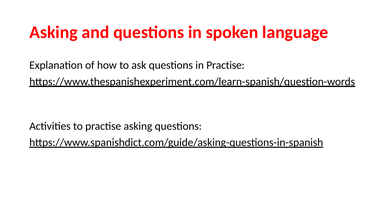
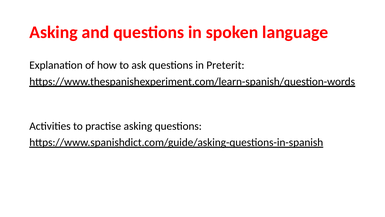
in Practise: Practise -> Preterit
